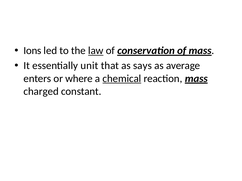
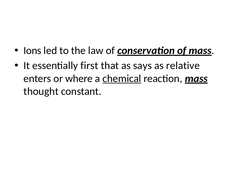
law underline: present -> none
unit: unit -> first
average: average -> relative
charged: charged -> thought
